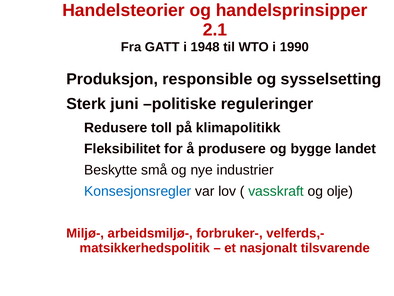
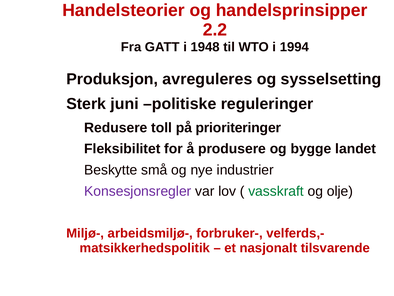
2.1: 2.1 -> 2.2
1990: 1990 -> 1994
responsible: responsible -> avreguleres
klimapolitikk: klimapolitikk -> prioriteringer
Konsesjonsregler colour: blue -> purple
